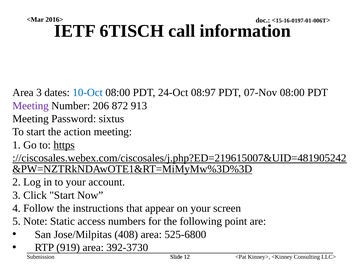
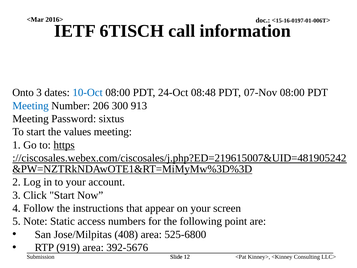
Area at (23, 92): Area -> Onto
08:97: 08:97 -> 08:48
Meeting at (31, 106) colour: purple -> blue
872: 872 -> 300
action: action -> values
392-3730: 392-3730 -> 392-5676
